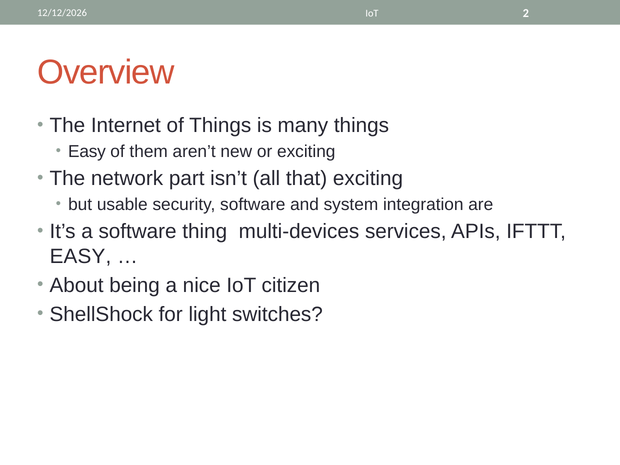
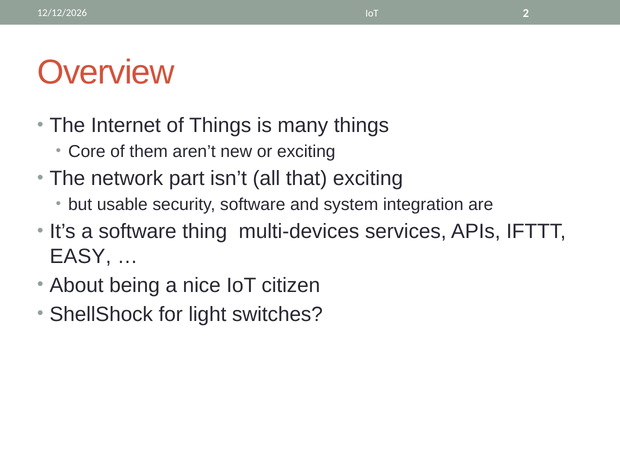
Easy at (87, 151): Easy -> Core
